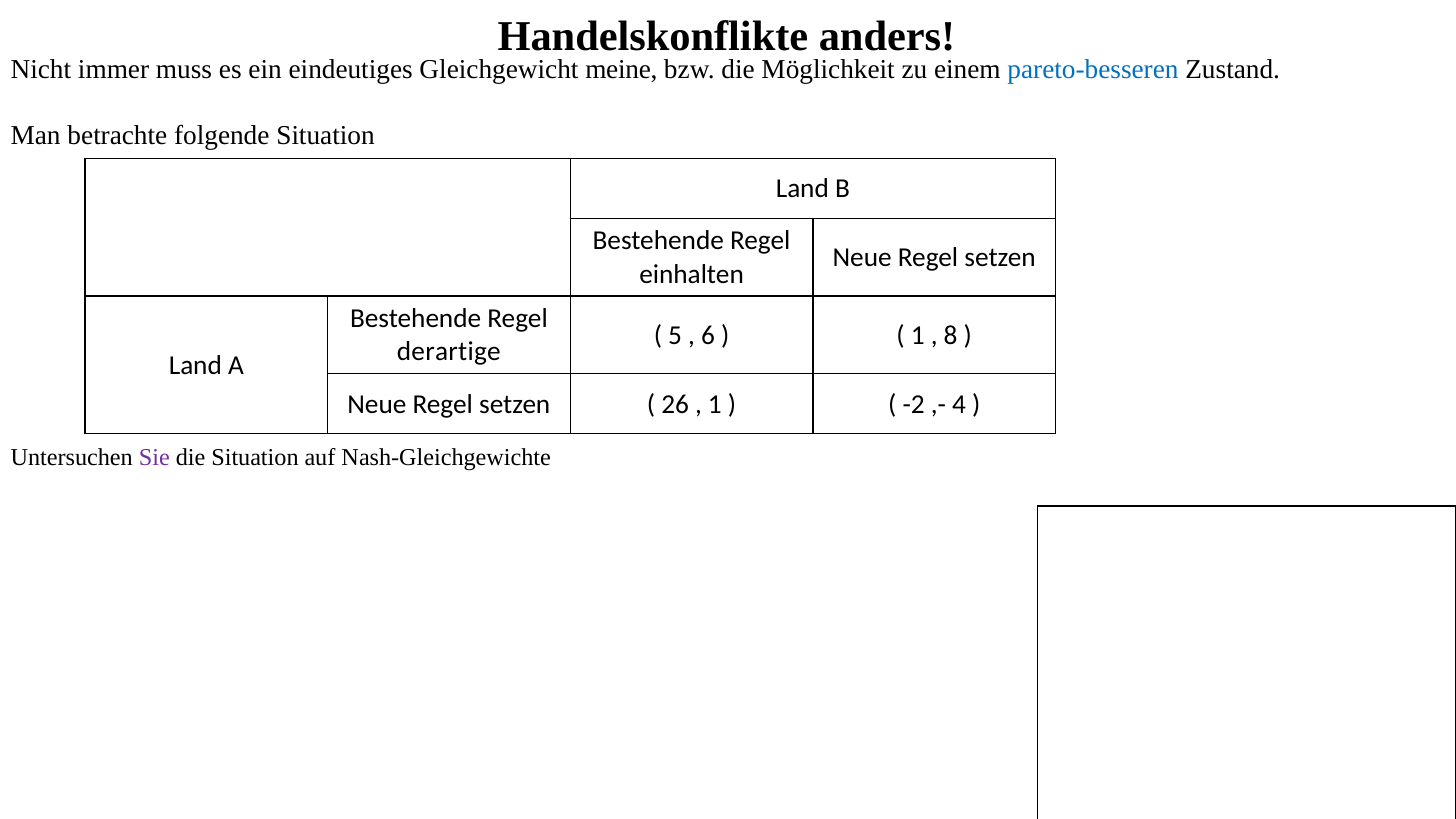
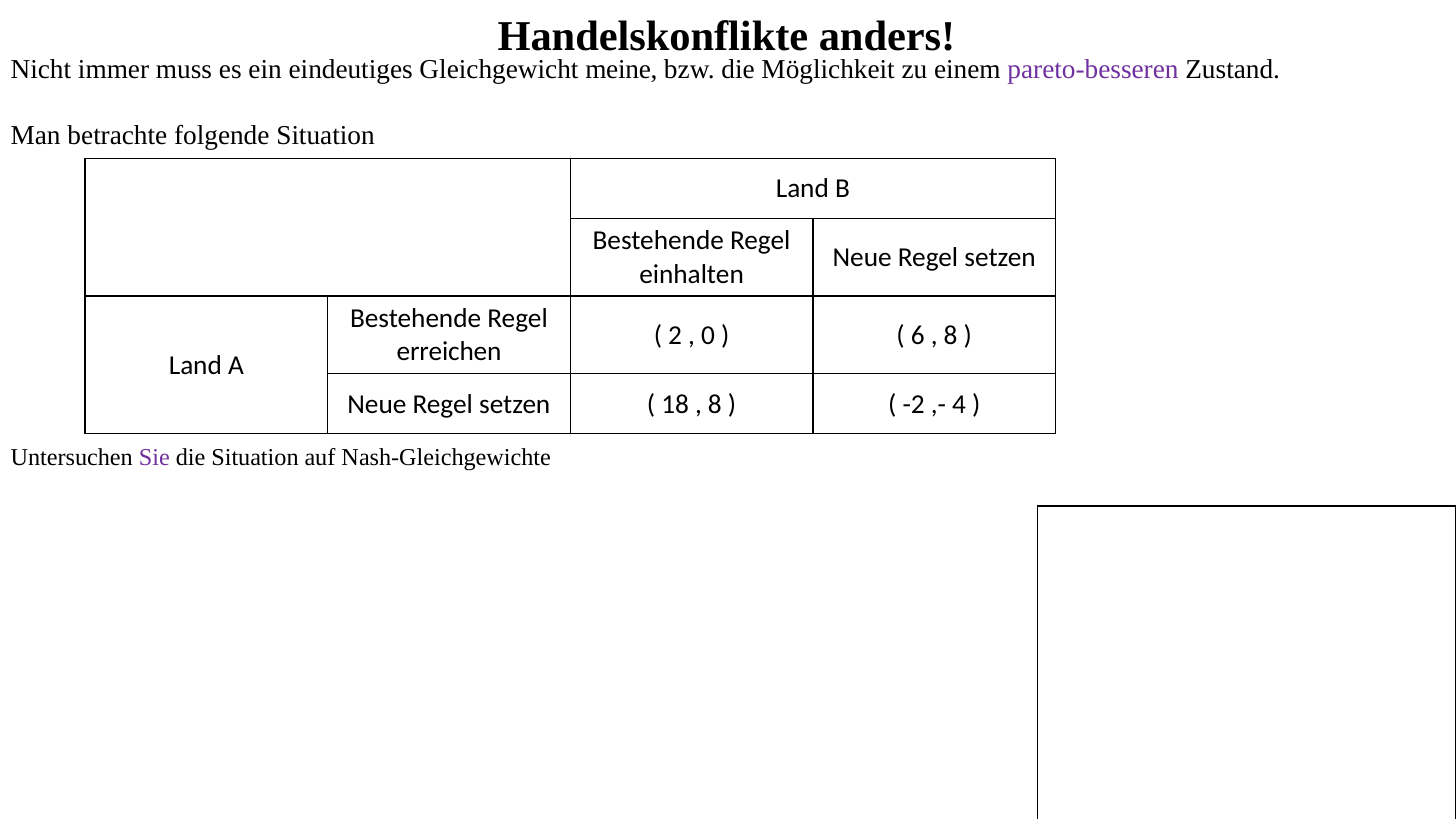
pareto-besseren colour: blue -> purple
5: 5 -> 2
6: 6 -> 0
1 at (918, 335): 1 -> 6
derartige: derartige -> erreichen
26: 26 -> 18
1 at (715, 404): 1 -> 8
